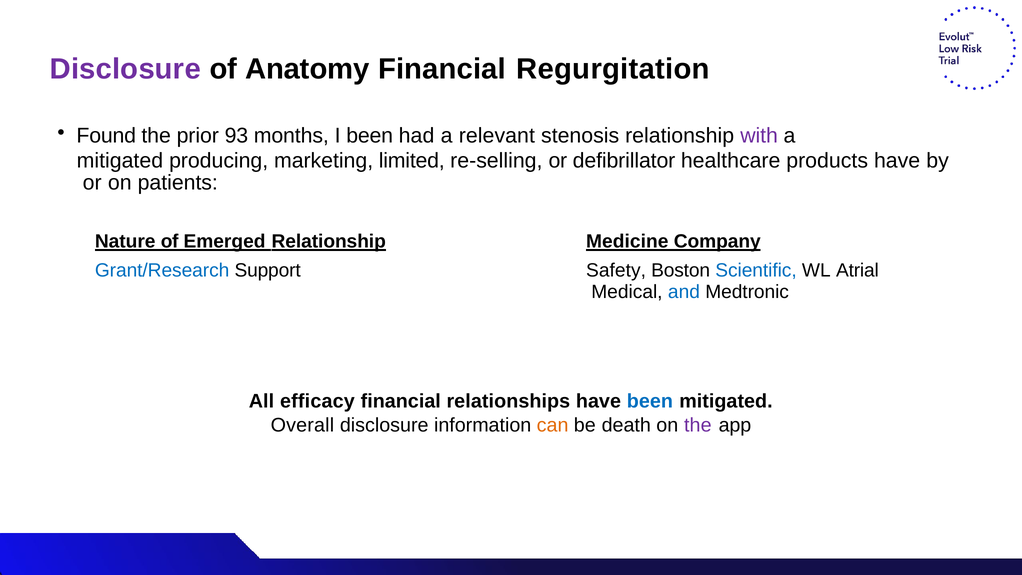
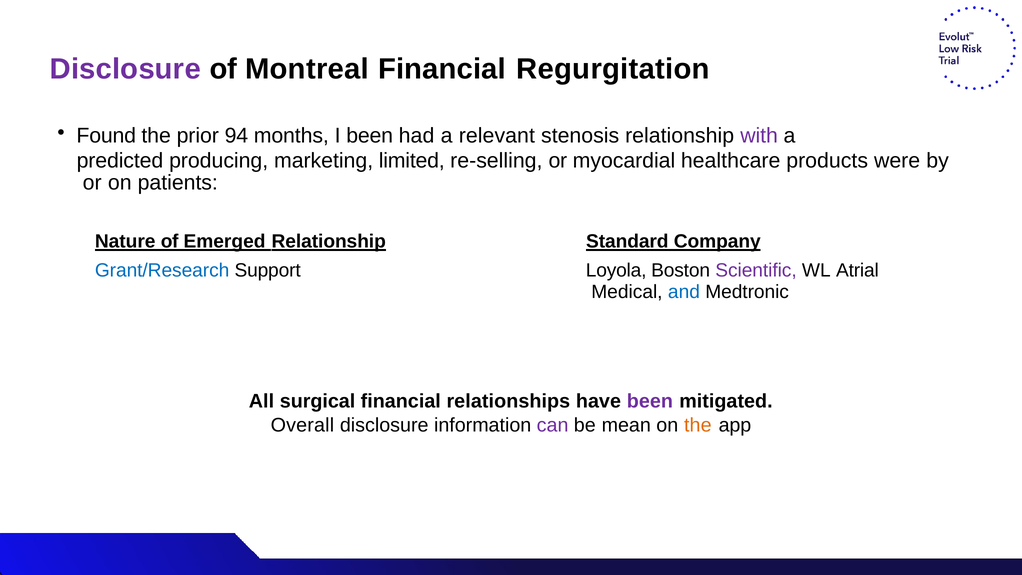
Anatomy: Anatomy -> Montreal
93: 93 -> 94
mitigated at (120, 161): mitigated -> predicted
defibrillator: defibrillator -> myocardial
products have: have -> were
Medicine: Medicine -> Standard
Safety: Safety -> Loyola
Scientific colour: blue -> purple
efficacy: efficacy -> surgical
been at (650, 401) colour: blue -> purple
can colour: orange -> purple
death: death -> mean
the at (698, 425) colour: purple -> orange
